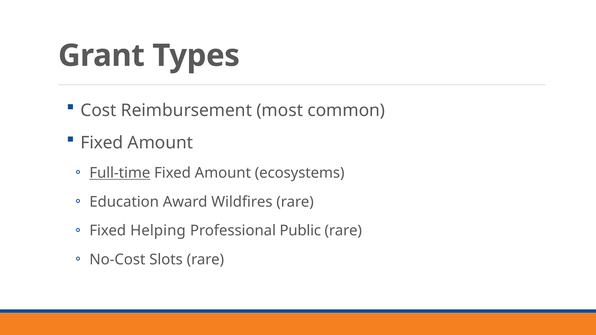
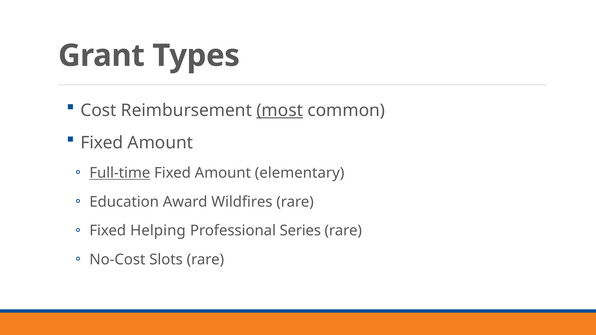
most underline: none -> present
ecosystems: ecosystems -> elementary
Public: Public -> Series
